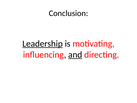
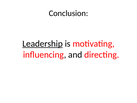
and underline: present -> none
